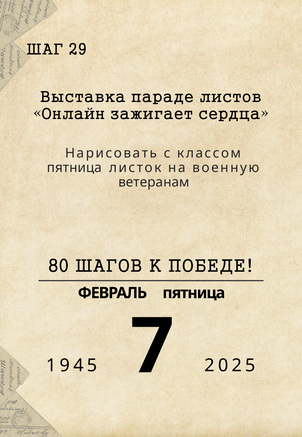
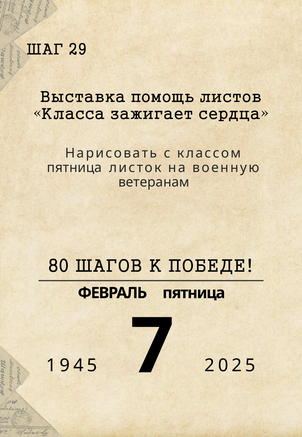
параде: параде -> помощь
Онлайн: Онлайн -> Класса
